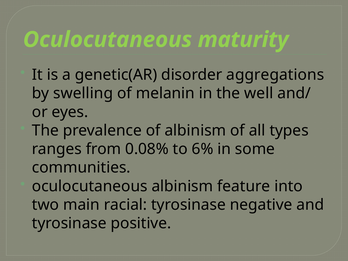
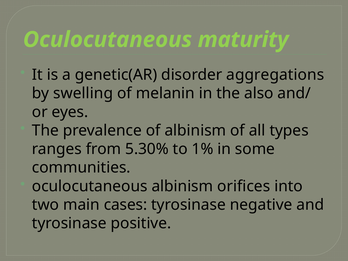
well: well -> also
0.08%: 0.08% -> 5.30%
6%: 6% -> 1%
feature: feature -> orifices
racial: racial -> cases
